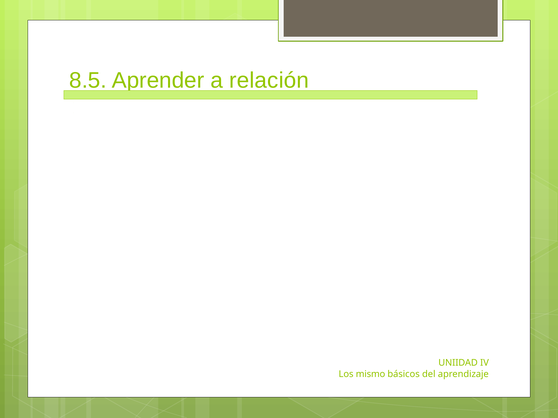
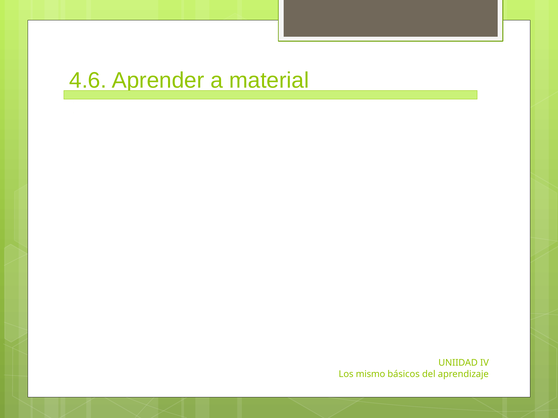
8.5: 8.5 -> 4.6
relación: relación -> material
